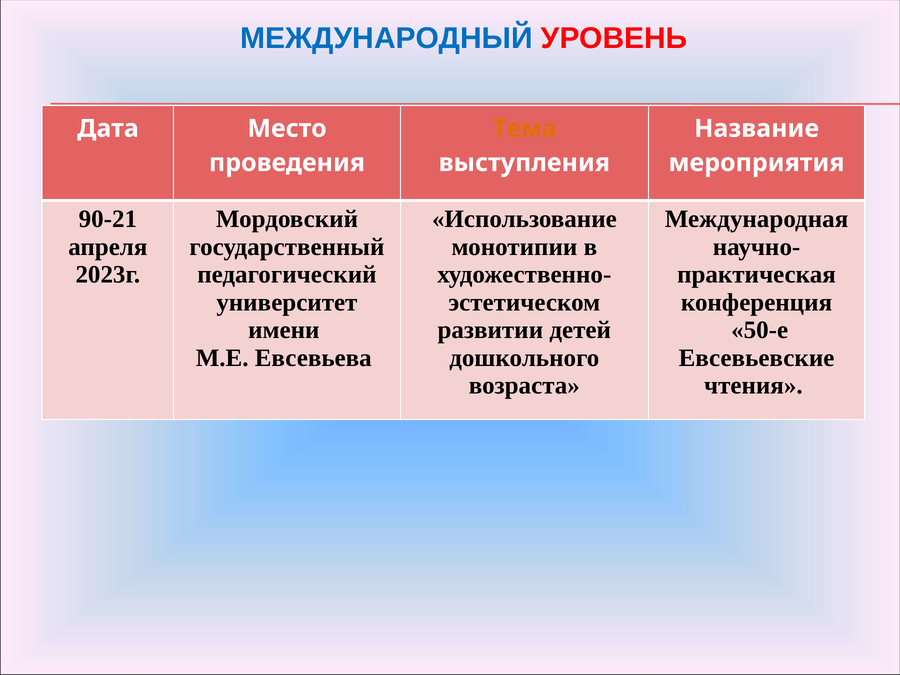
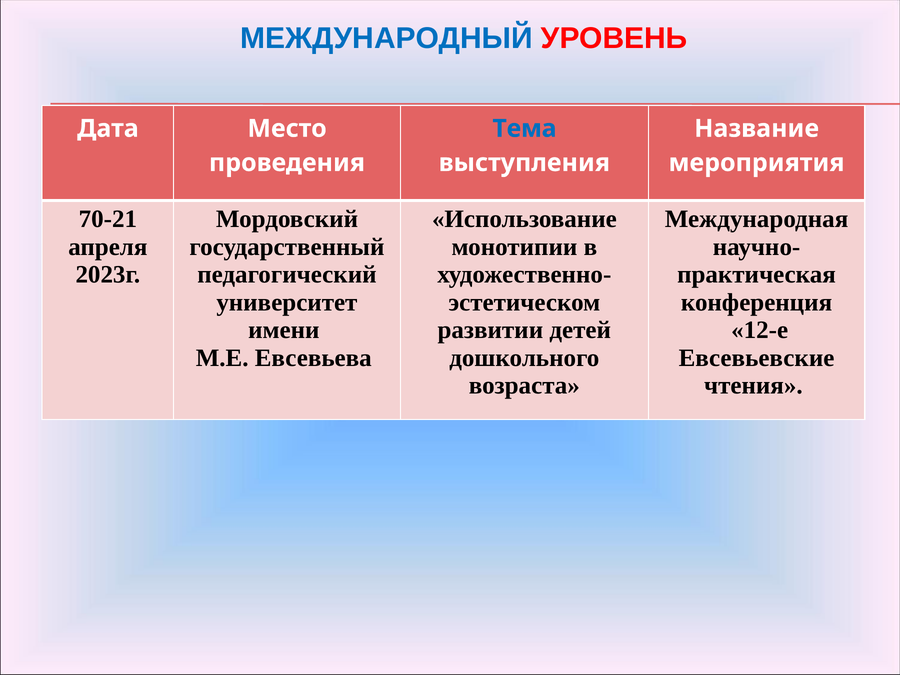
Тема colour: orange -> blue
90-21: 90-21 -> 70-21
50-е: 50-е -> 12-е
